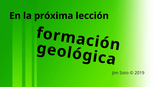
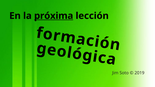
próxima underline: none -> present
